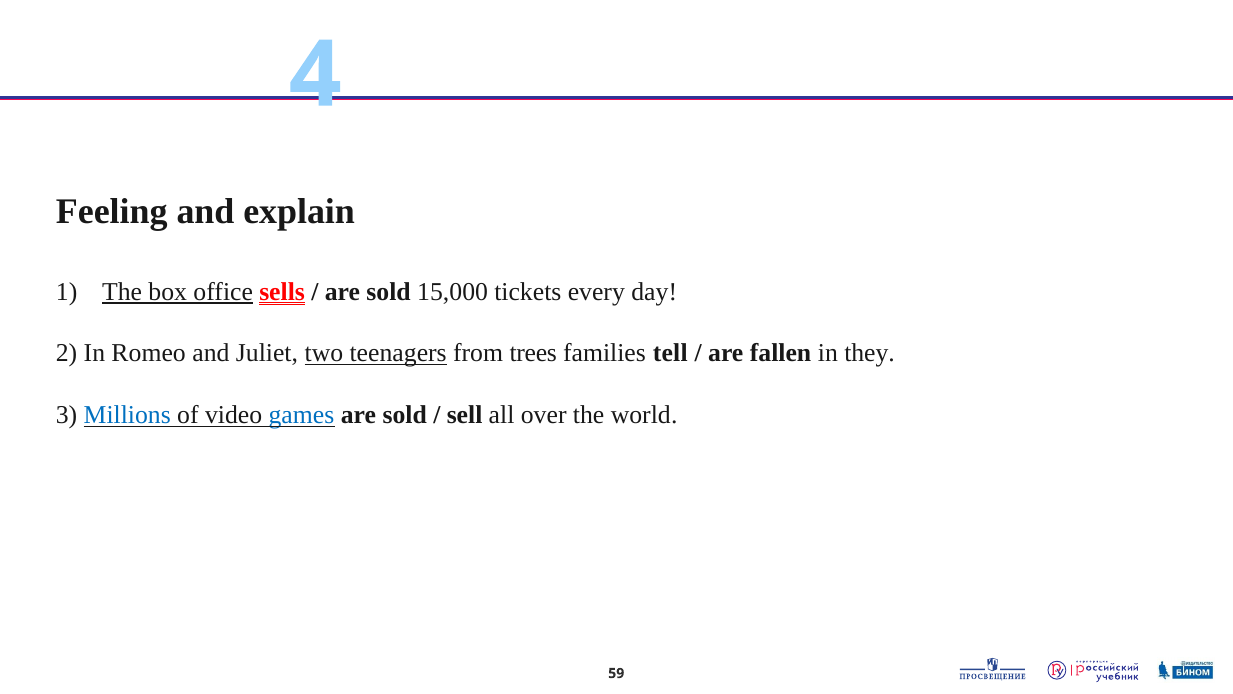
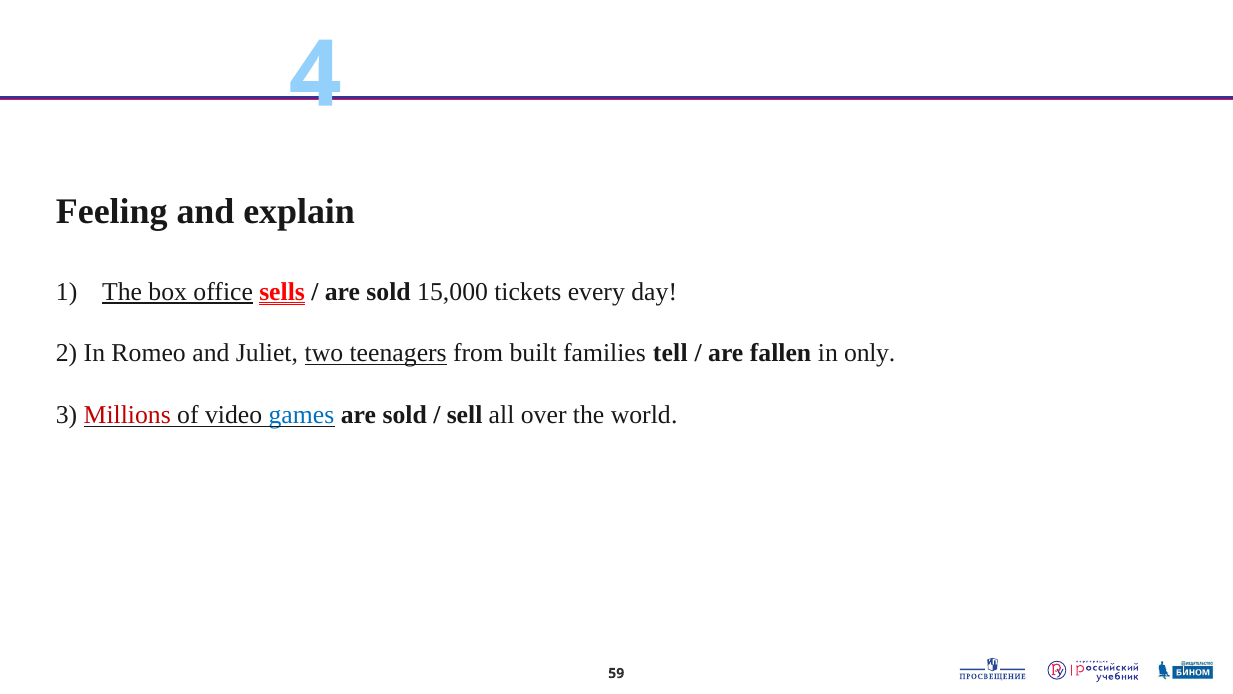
trees: trees -> built
they: they -> only
Millions colour: blue -> red
